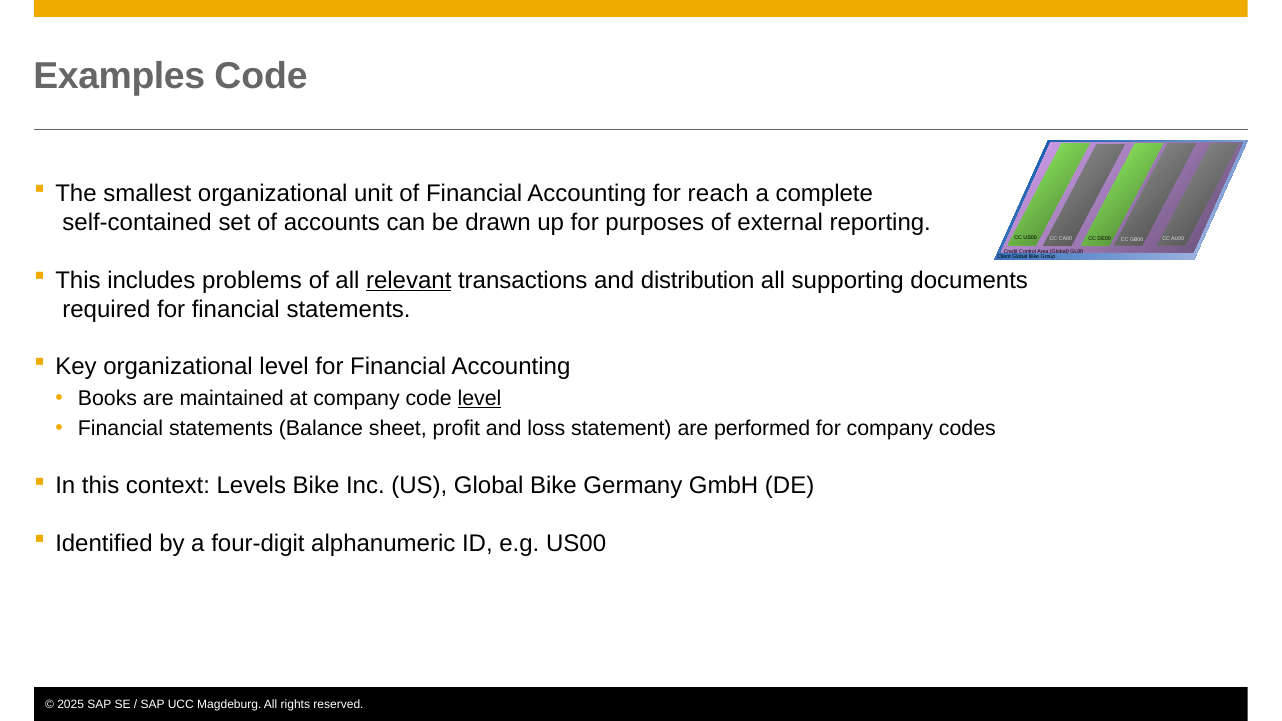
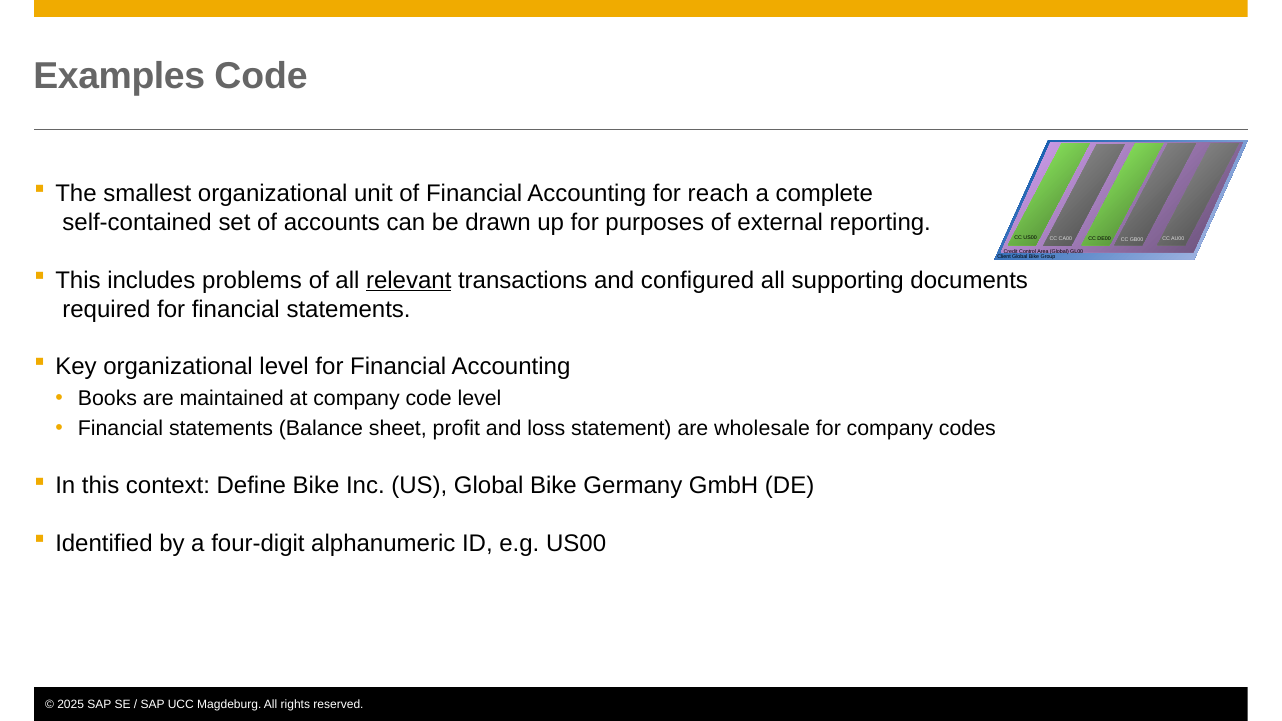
distribution: distribution -> configured
level at (480, 398) underline: present -> none
performed: performed -> wholesale
Levels: Levels -> Define
